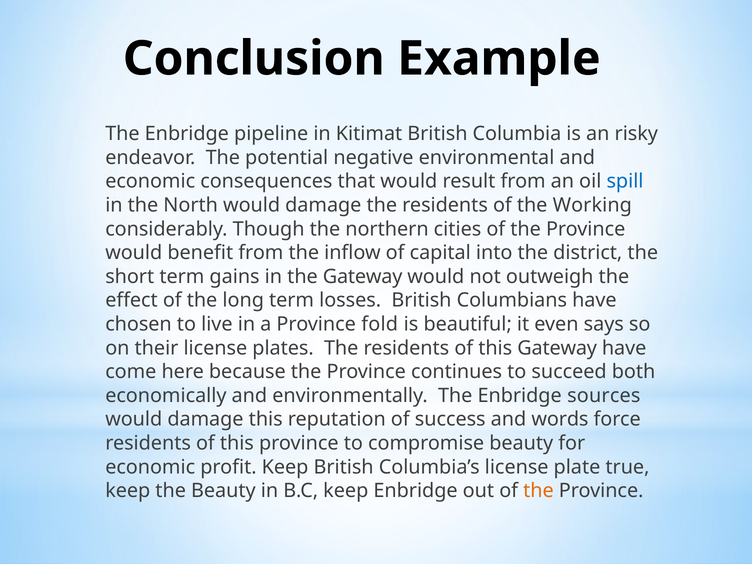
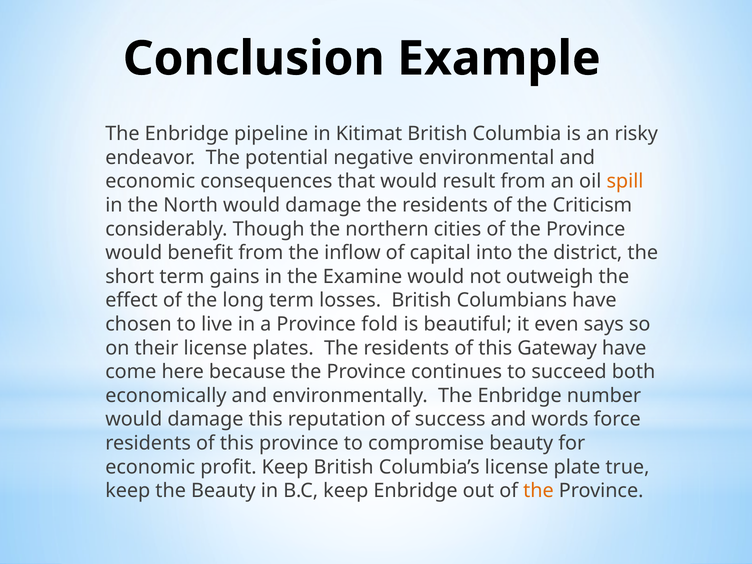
spill colour: blue -> orange
Working: Working -> Criticism
the Gateway: Gateway -> Examine
sources: sources -> number
